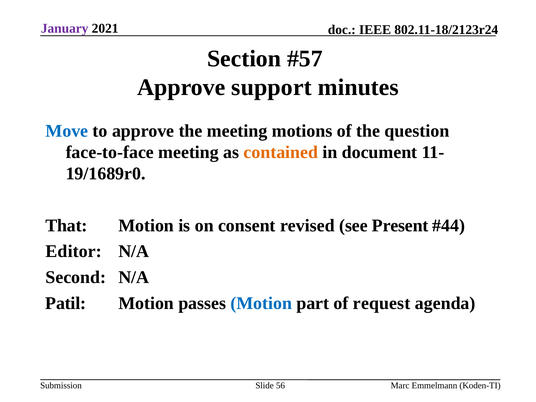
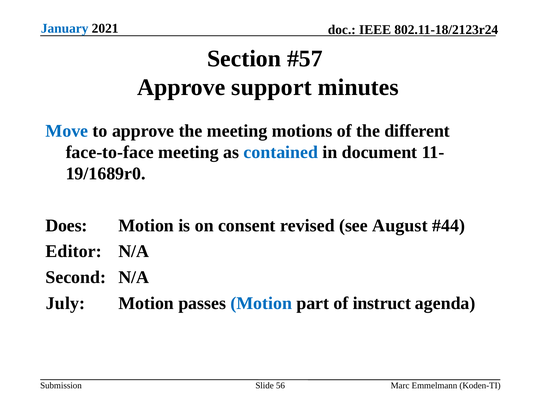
January colour: purple -> blue
question: question -> different
contained colour: orange -> blue
That: That -> Does
Present: Present -> August
Patil: Patil -> July
request: request -> instruct
